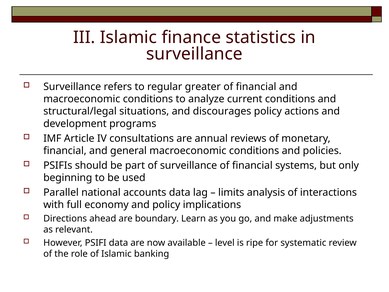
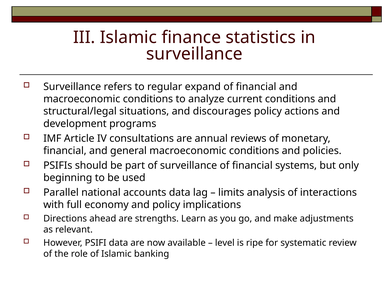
greater: greater -> expand
boundary: boundary -> strengths
